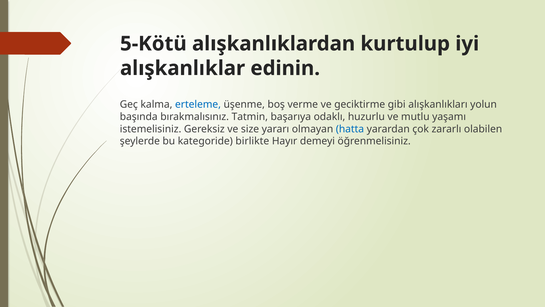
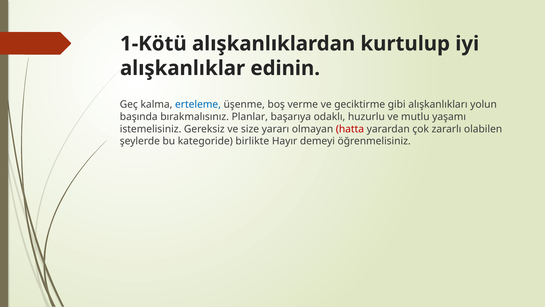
5-Kötü: 5-Kötü -> 1-Kötü
Tatmin: Tatmin -> Planlar
hatta colour: blue -> red
